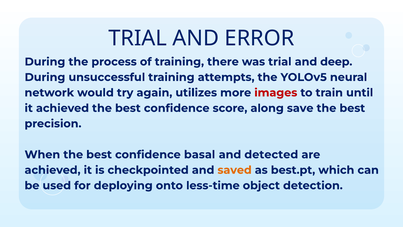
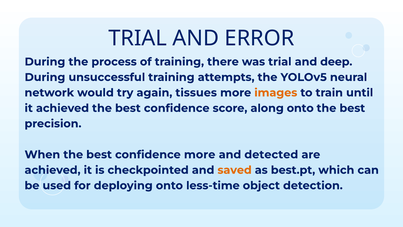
utilizes: utilizes -> tissues
images colour: red -> orange
along save: save -> onto
confidence basal: basal -> more
